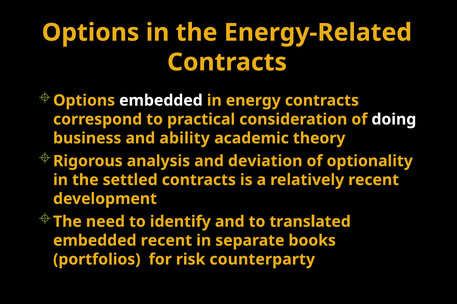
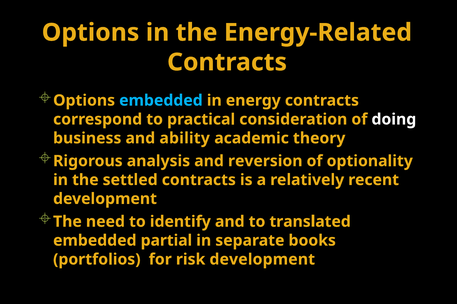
embedded at (161, 101) colour: white -> light blue
deviation: deviation -> reversion
embedded recent: recent -> partial
risk counterparty: counterparty -> development
